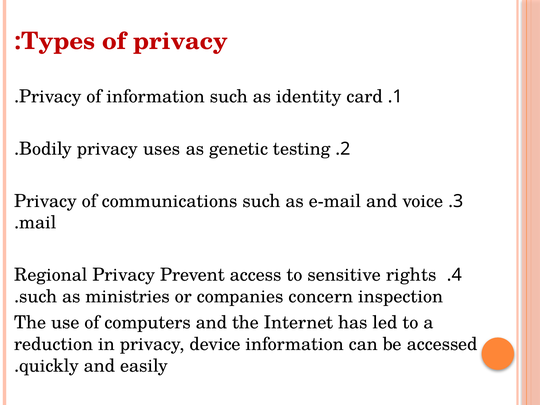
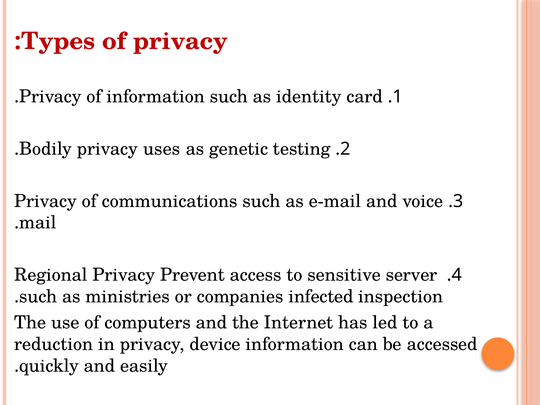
rights: rights -> server
concern: concern -> infected
